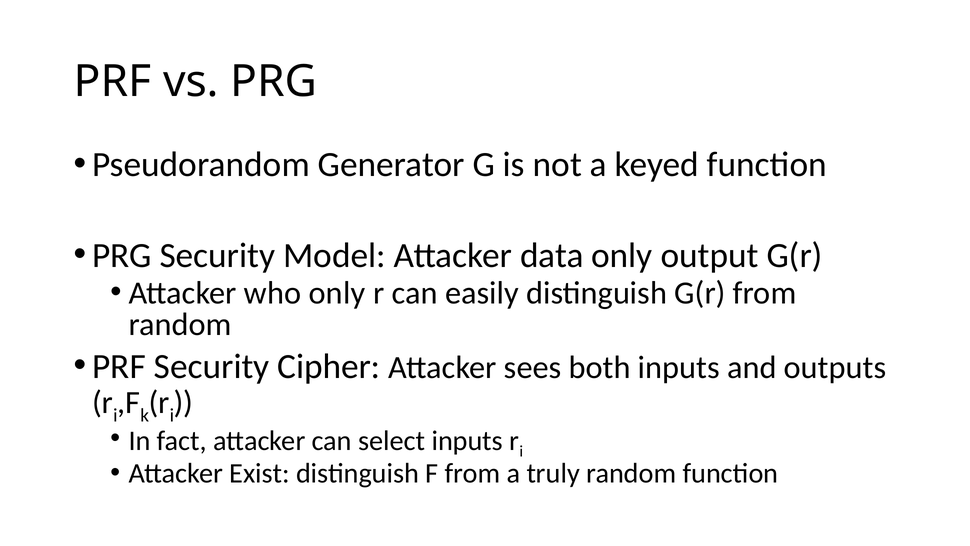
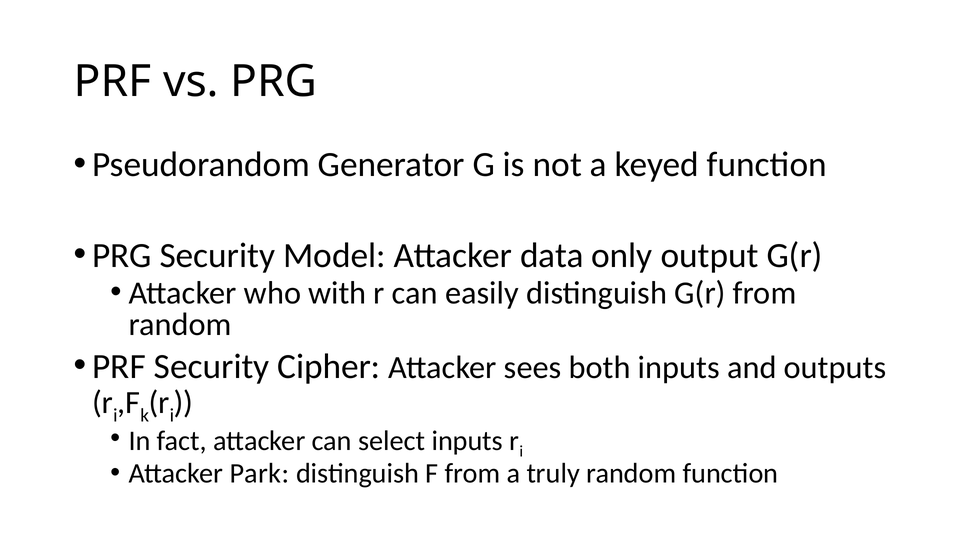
who only: only -> with
Exist: Exist -> Park
